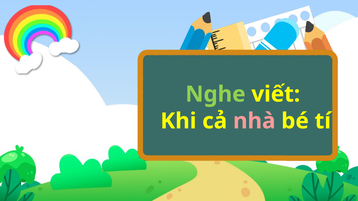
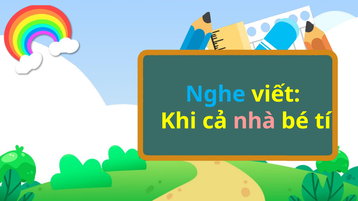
Nghe colour: light green -> light blue
